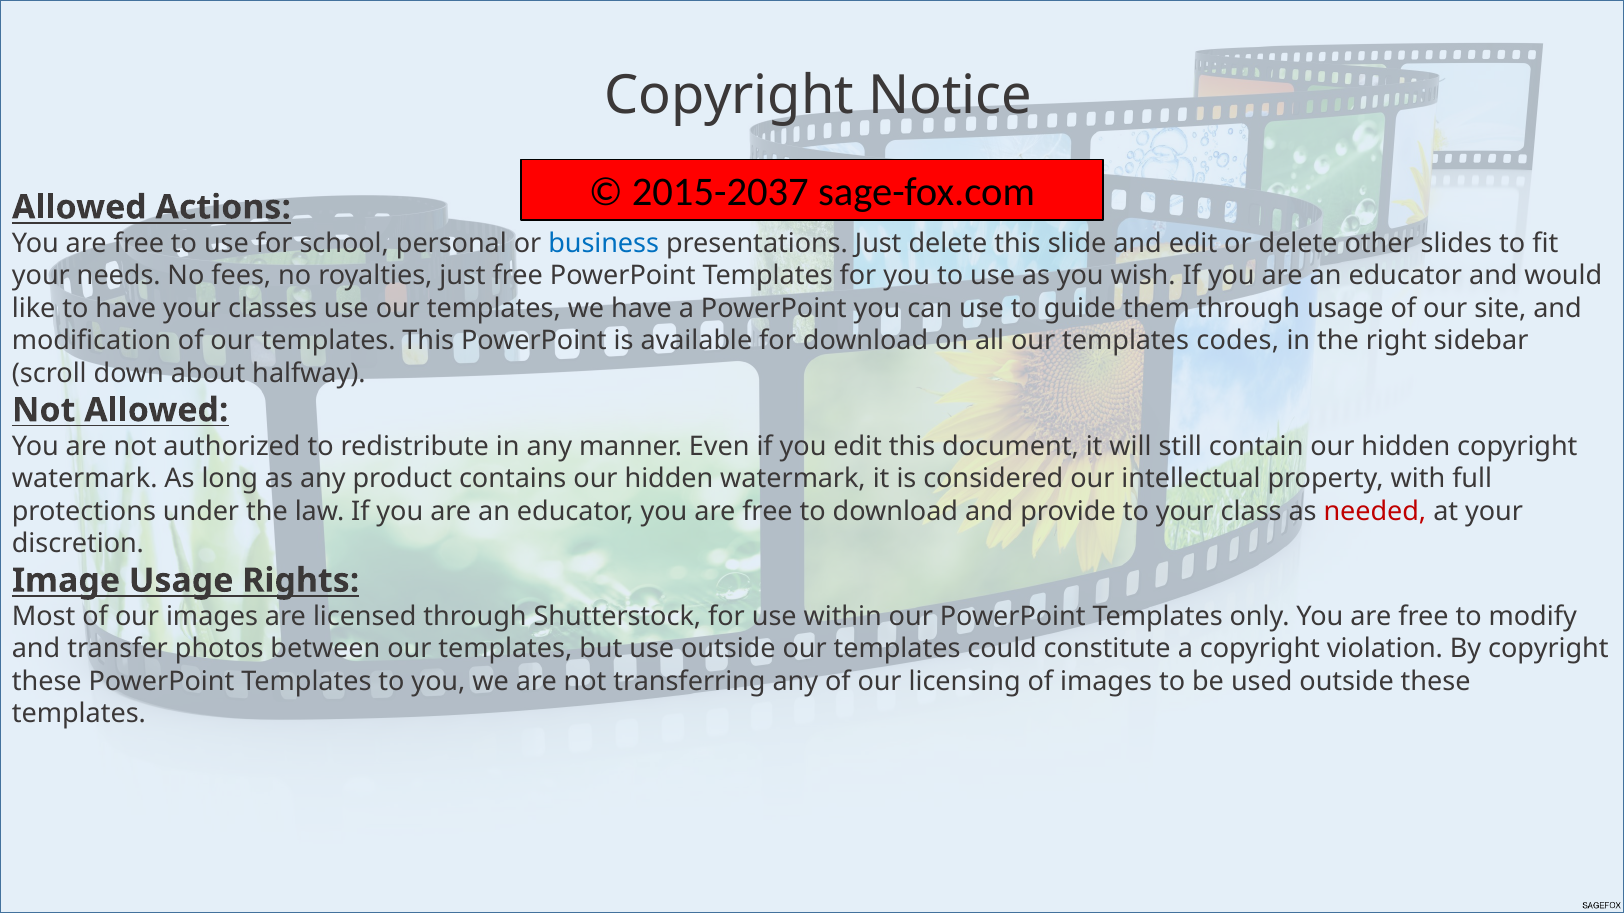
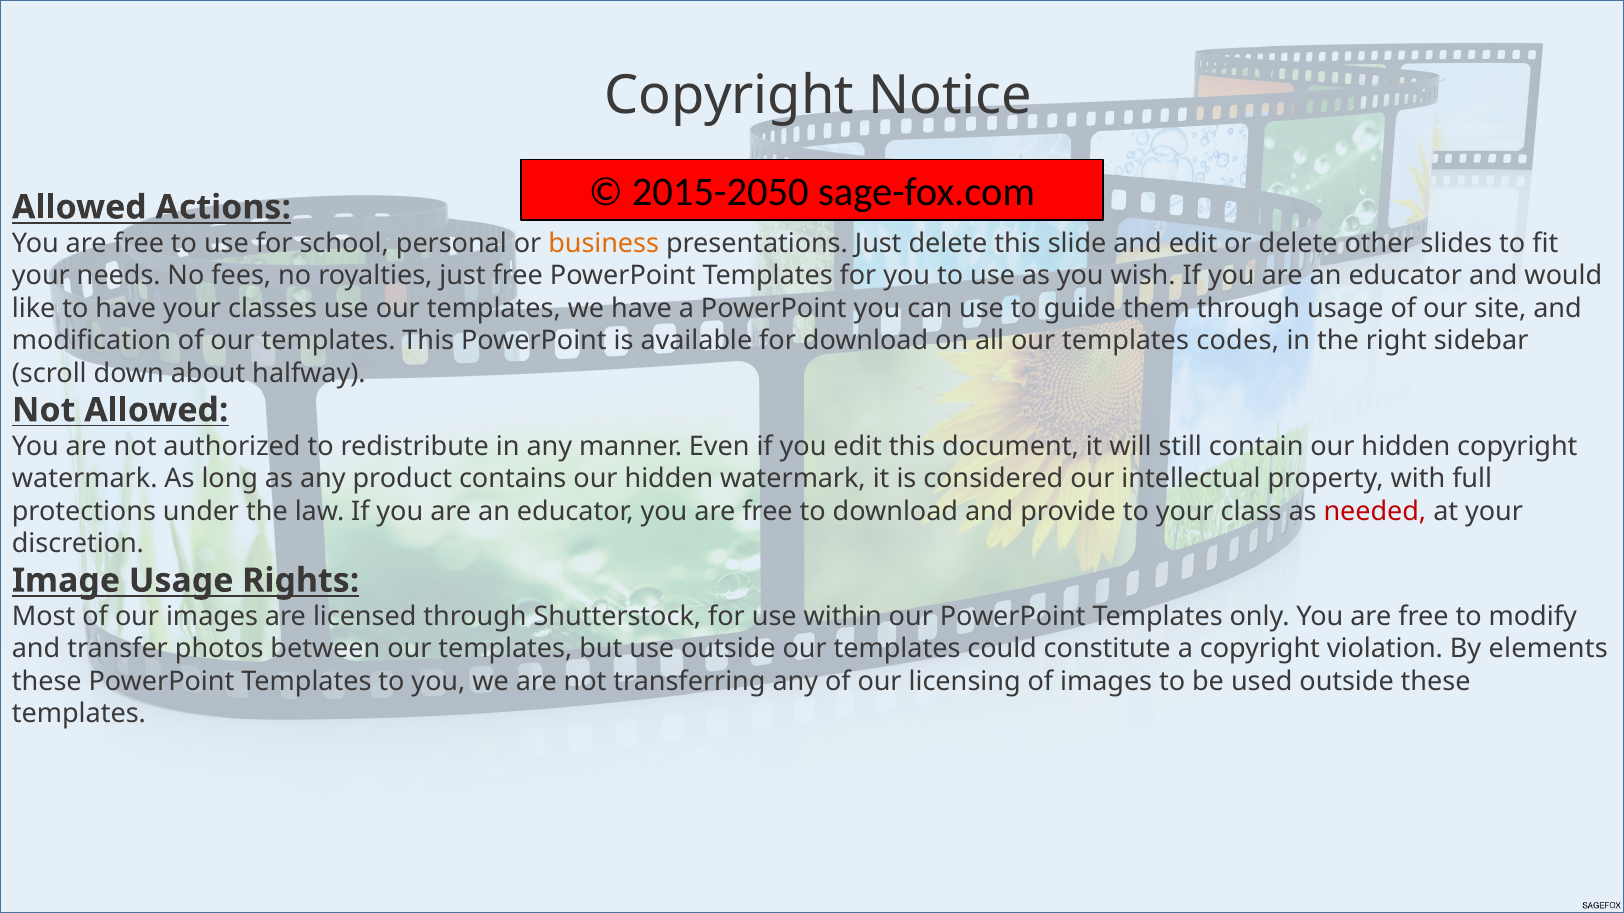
2015-2037: 2015-2037 -> 2015-2050
business colour: blue -> orange
By copyright: copyright -> elements
